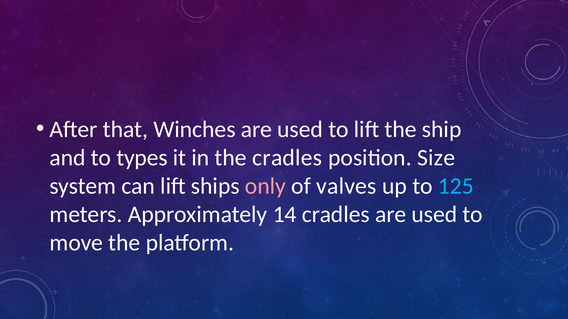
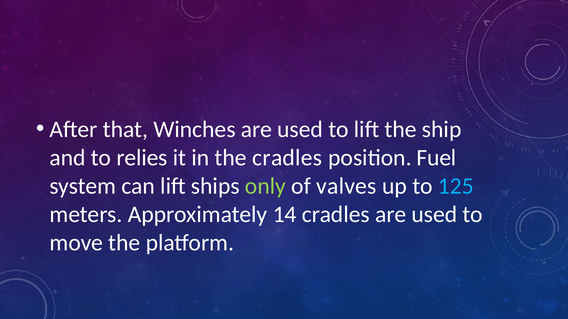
types: types -> relies
Size: Size -> Fuel
only colour: pink -> light green
